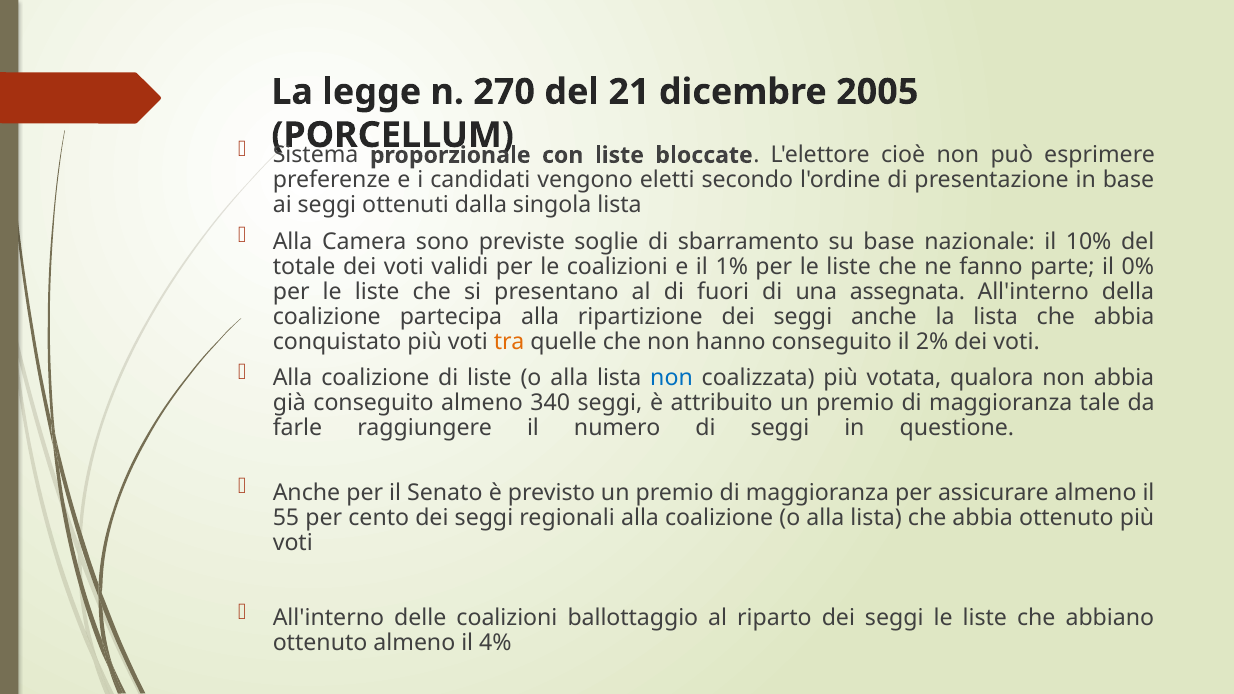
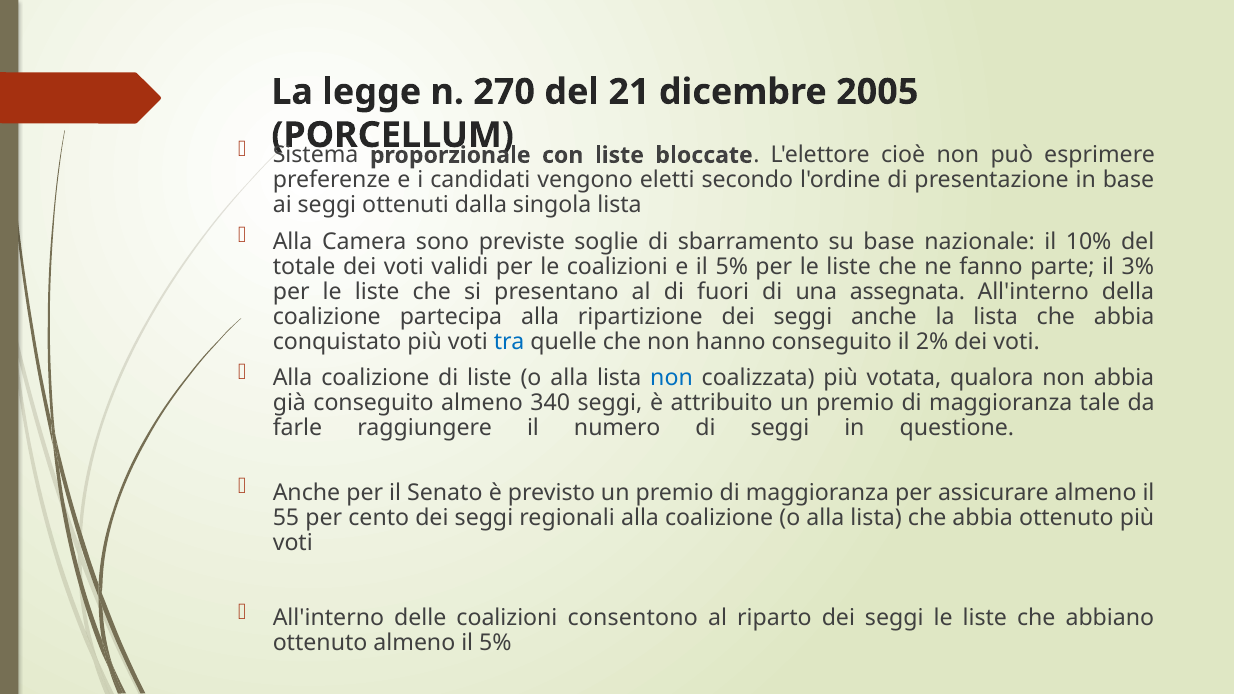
e il 1%: 1% -> 5%
0%: 0% -> 3%
tra colour: orange -> blue
ballottaggio: ballottaggio -> consentono
almeno il 4%: 4% -> 5%
